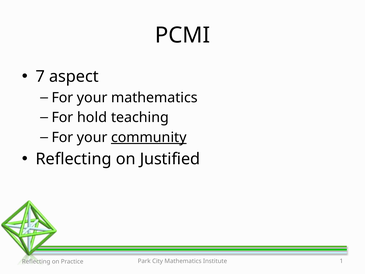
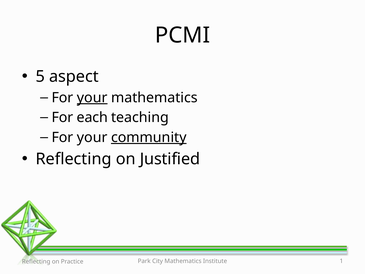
7: 7 -> 5
your at (92, 98) underline: none -> present
hold: hold -> each
